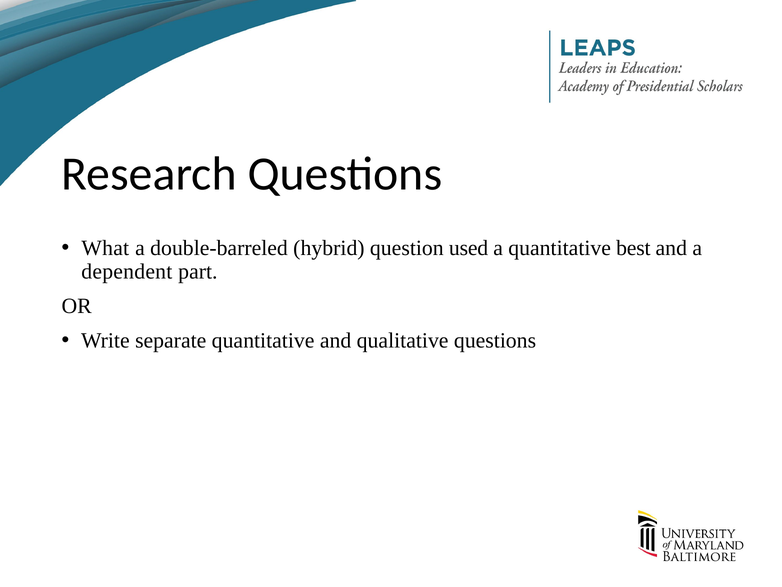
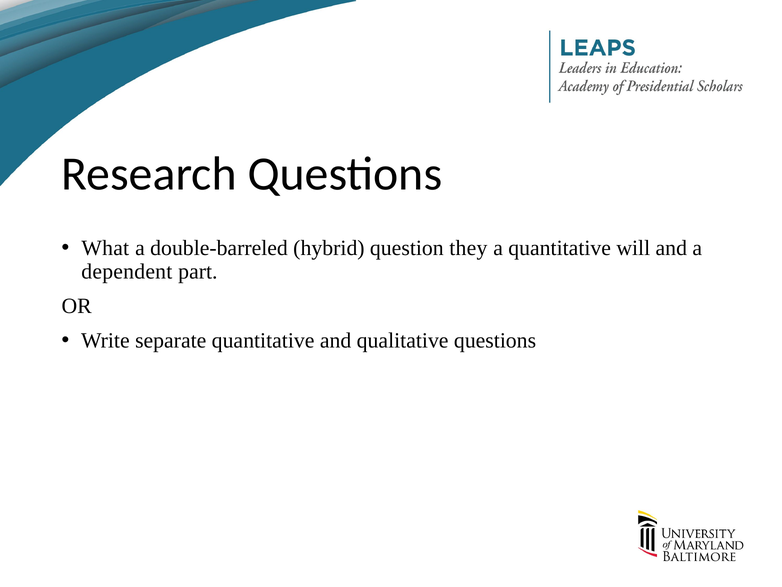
used: used -> they
best: best -> will
